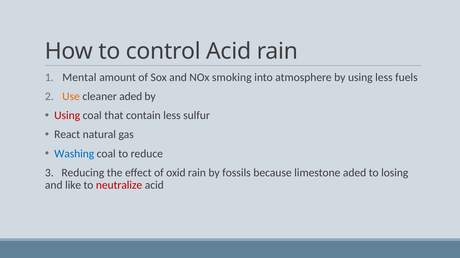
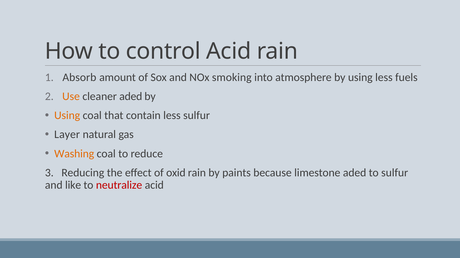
Mental: Mental -> Absorb
Using at (67, 116) colour: red -> orange
React: React -> Layer
Washing colour: blue -> orange
fossils: fossils -> paints
to losing: losing -> sulfur
